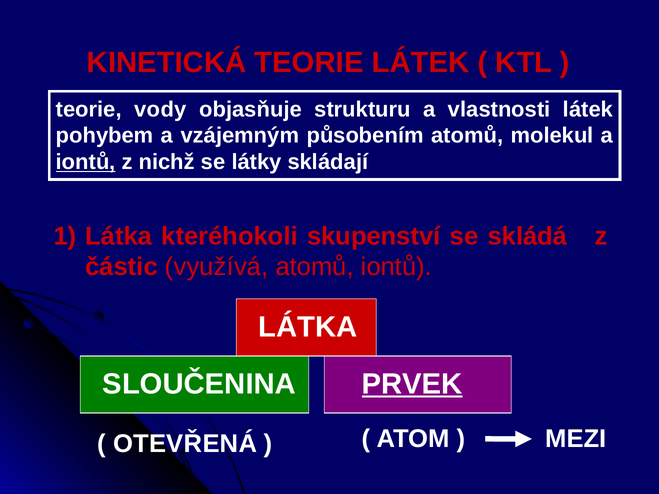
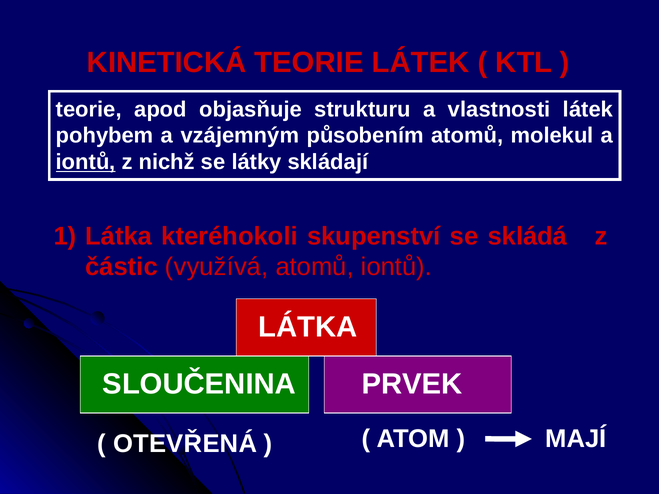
vody: vody -> apod
PRVEK underline: present -> none
MEZI: MEZI -> MAJÍ
